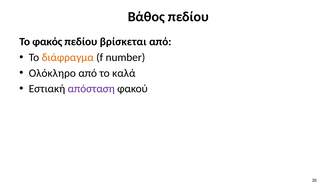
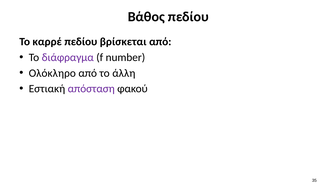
φακός: φακός -> καρρέ
διάφραγμα colour: orange -> purple
καλά: καλά -> άλλη
